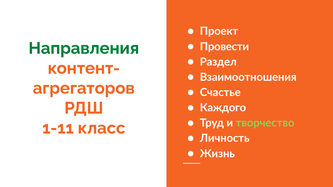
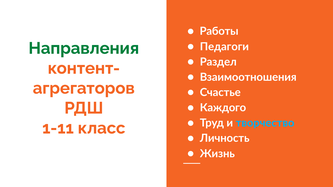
Проект: Проект -> Работы
Провести: Провести -> Педагоги
творчество colour: light green -> light blue
